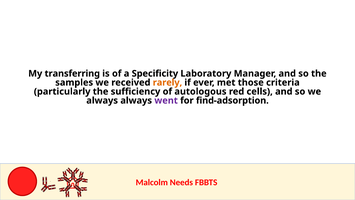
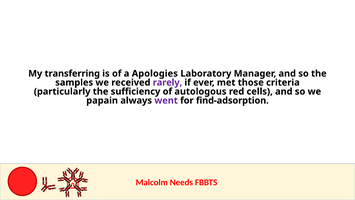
Specificity: Specificity -> Apologies
rarely colour: orange -> purple
always at (102, 100): always -> papain
